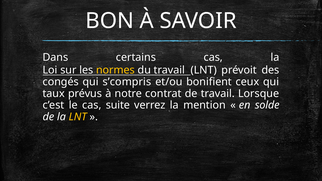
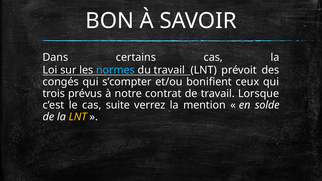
normes colour: yellow -> light blue
s’compris: s’compris -> s’compter
taux: taux -> trois
